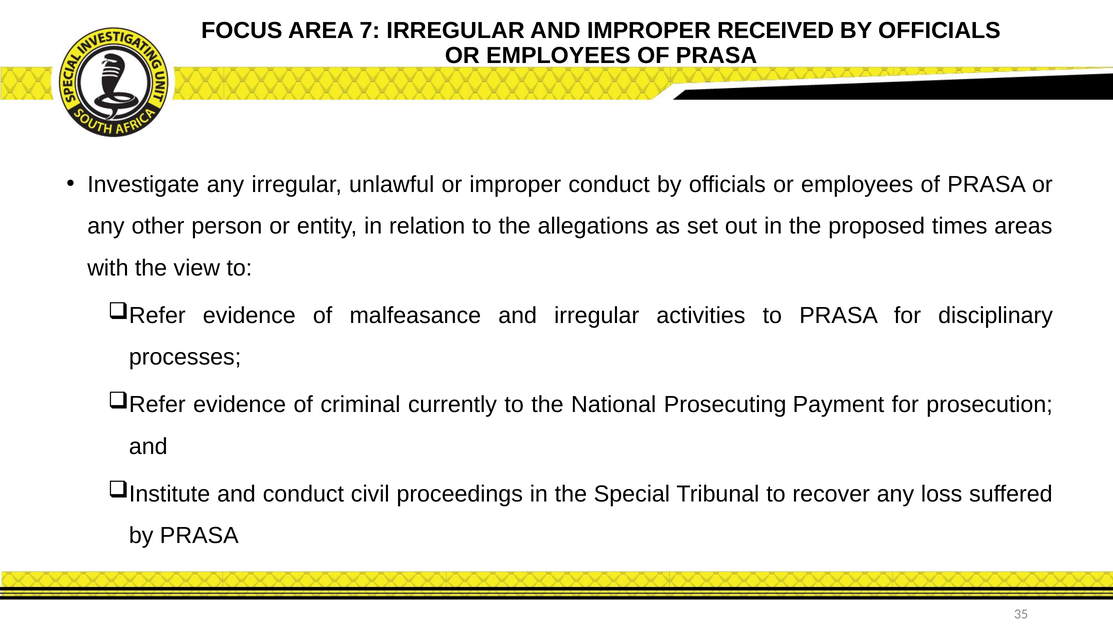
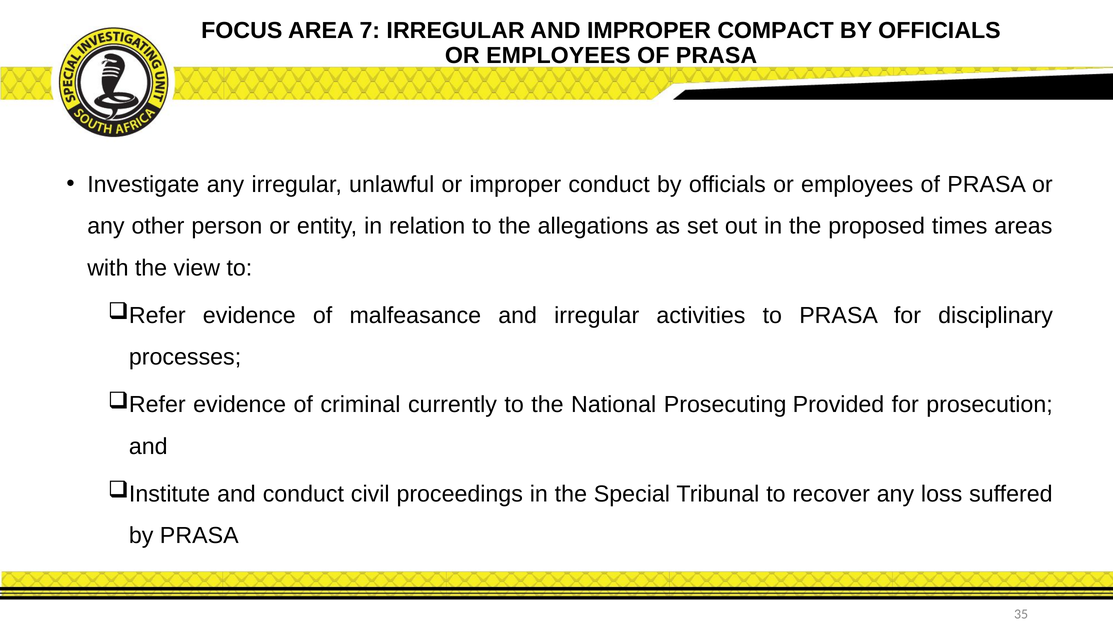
RECEIVED: RECEIVED -> COMPACT
Payment: Payment -> Provided
